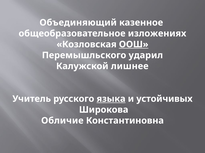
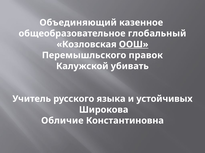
изложениях: изложениях -> глобальный
ударил: ударил -> правок
лишнее: лишнее -> убивать
языка underline: present -> none
